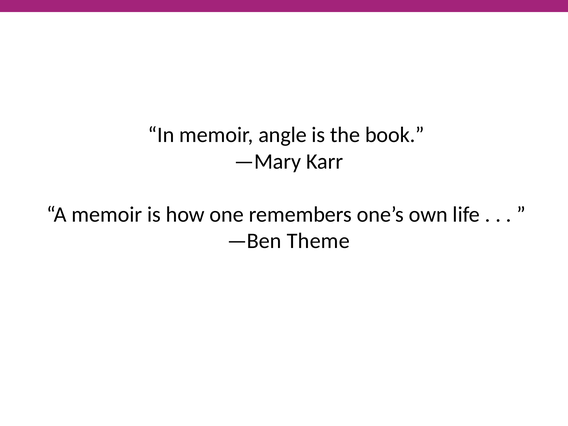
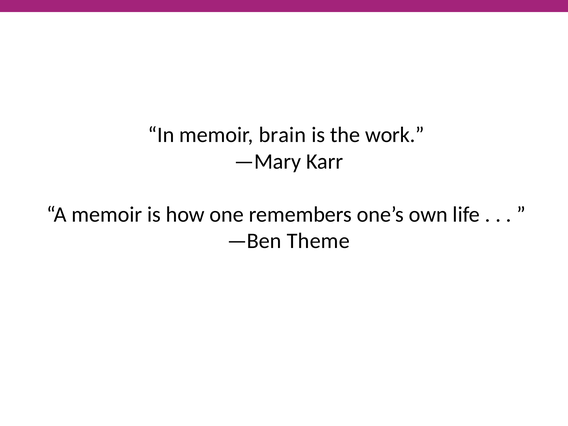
angle: angle -> brain
book: book -> work
